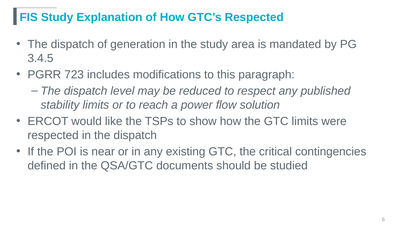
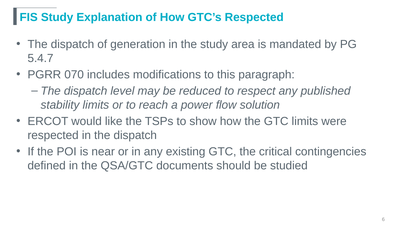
3.4.5: 3.4.5 -> 5.4.7
723: 723 -> 070
